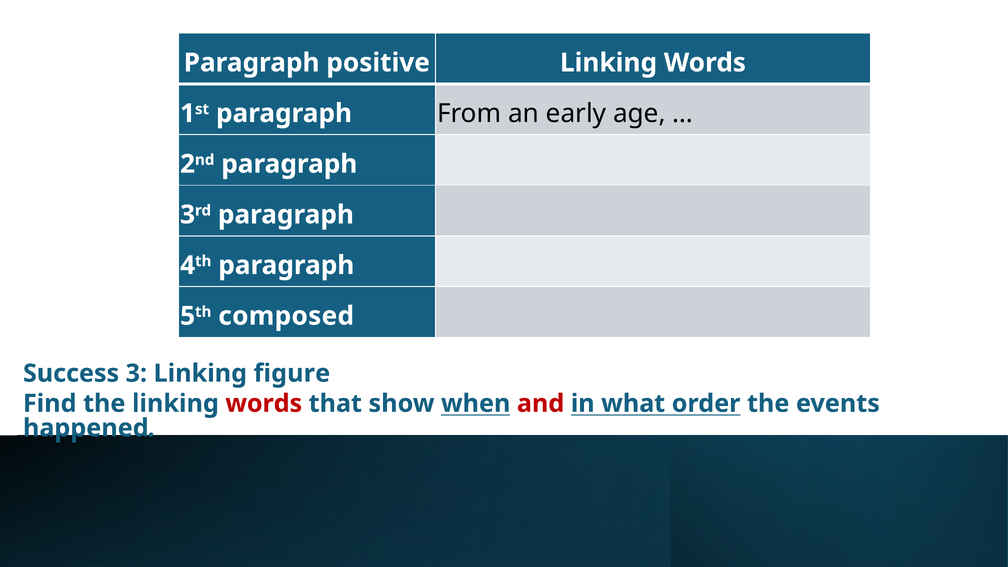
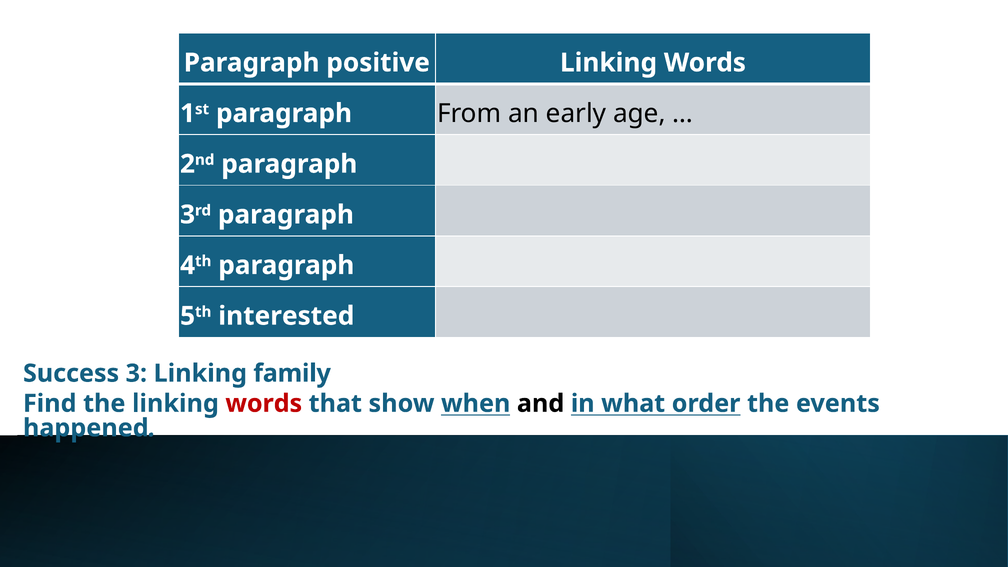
composed: composed -> interested
figure: figure -> family
and colour: red -> black
